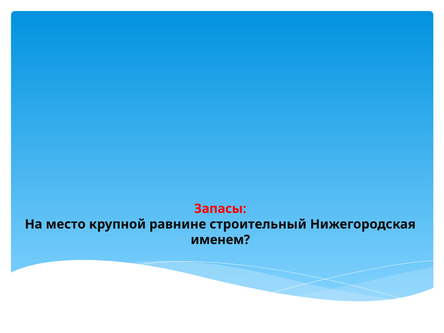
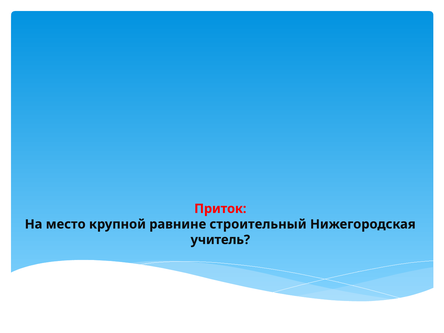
Запасы: Запасы -> Приток
именем: именем -> учитель
